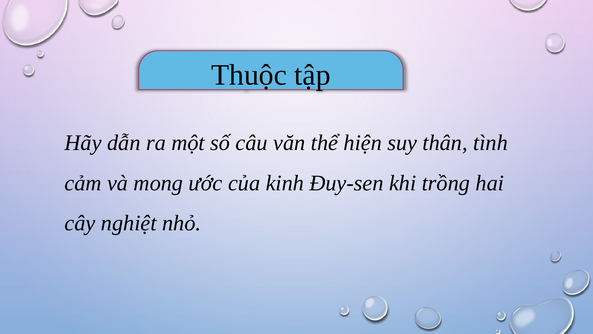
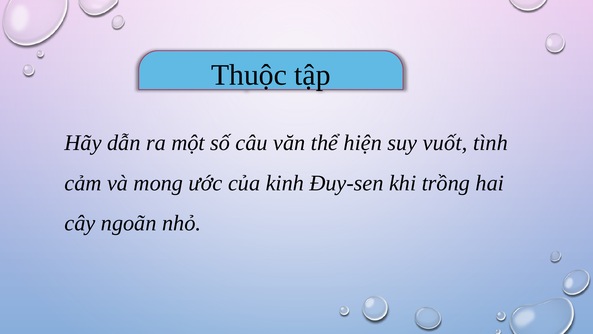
thân: thân -> vuốt
nghiệt: nghiệt -> ngoãn
